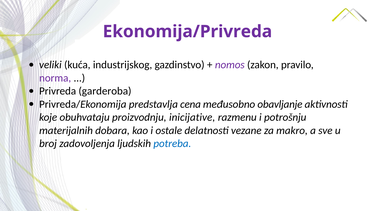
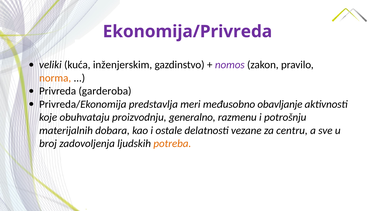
industrijskog: industrijskog -> inženjerskim
norma colour: purple -> orange
cena: cena -> meri
inicijative: inicijative -> generalno
makro: makro -> centru
potreba colour: blue -> orange
